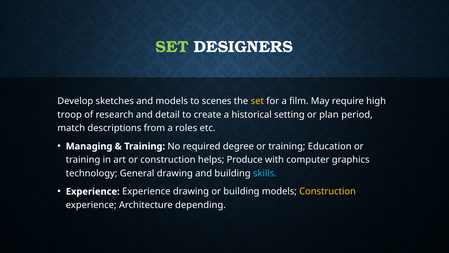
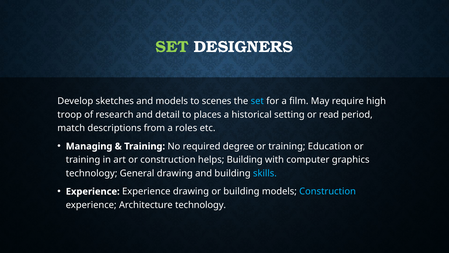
set at (257, 101) colour: yellow -> light blue
create: create -> places
plan: plan -> read
helps Produce: Produce -> Building
Construction at (328, 191) colour: yellow -> light blue
Architecture depending: depending -> technology
